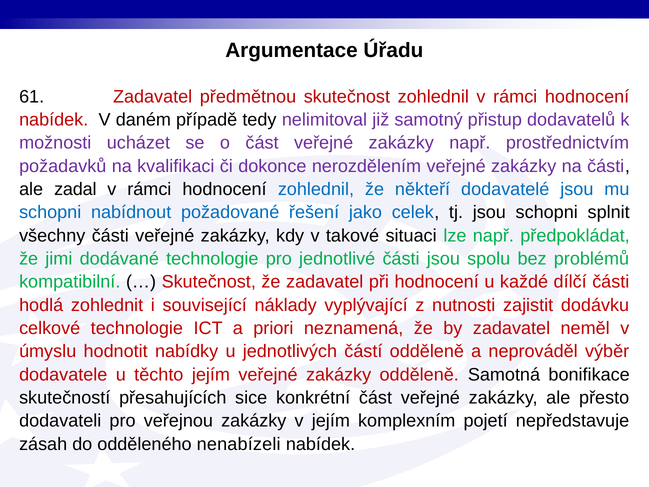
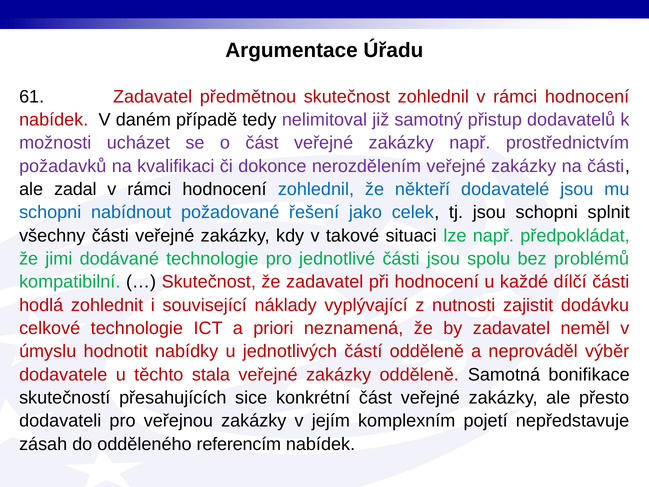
těchto jejím: jejím -> stala
nenabízeli: nenabízeli -> referencím
